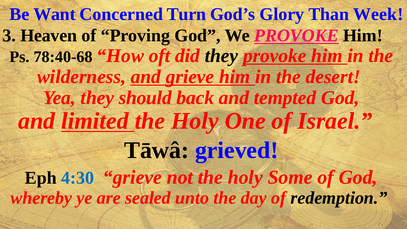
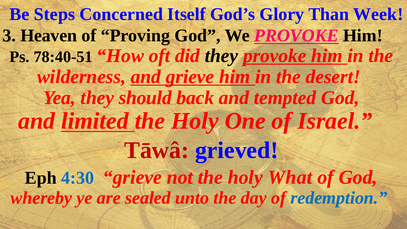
Want: Want -> Steps
Turn: Turn -> Itself
78:40-68: 78:40-68 -> 78:40-51
Tāwâ colour: black -> red
Some: Some -> What
redemption colour: black -> blue
